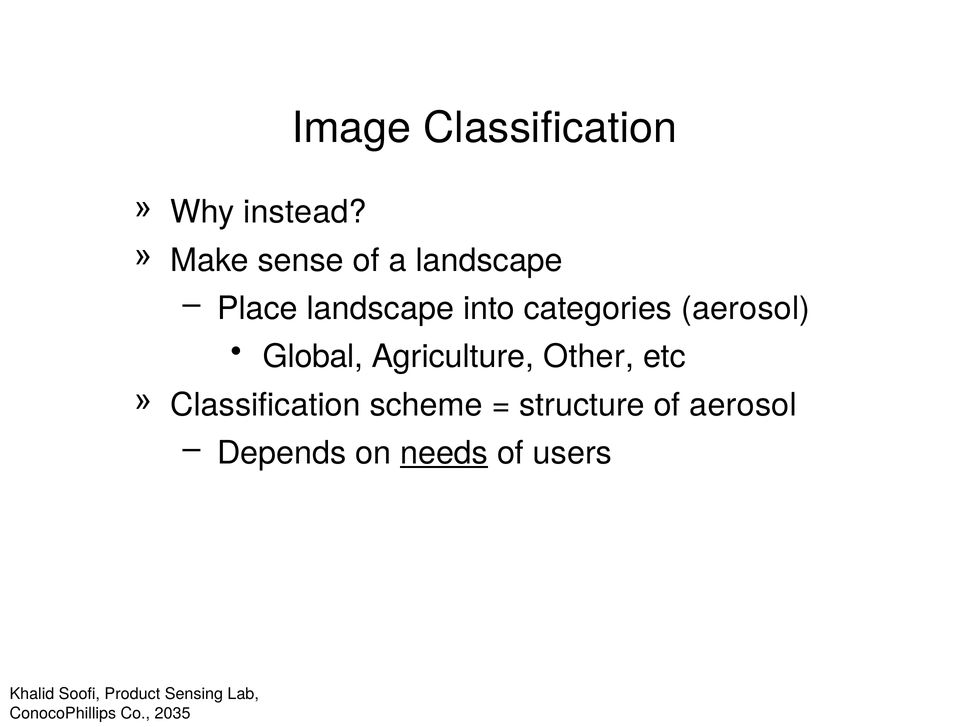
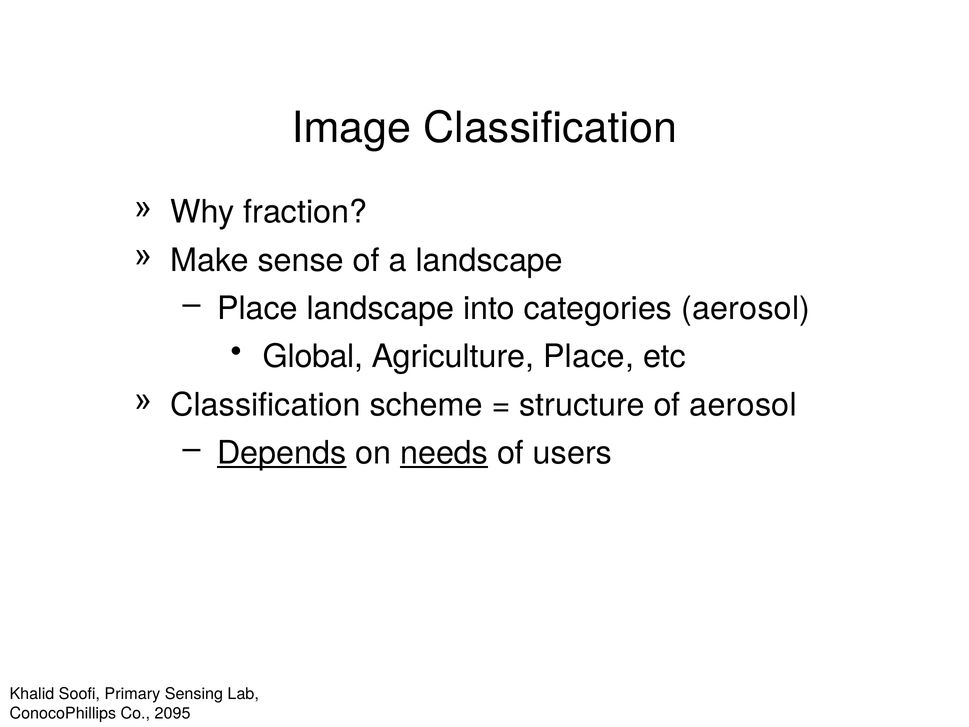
instead: instead -> fraction
Agriculture Other: Other -> Place
Depends underline: none -> present
Product: Product -> Primary
2035: 2035 -> 2095
